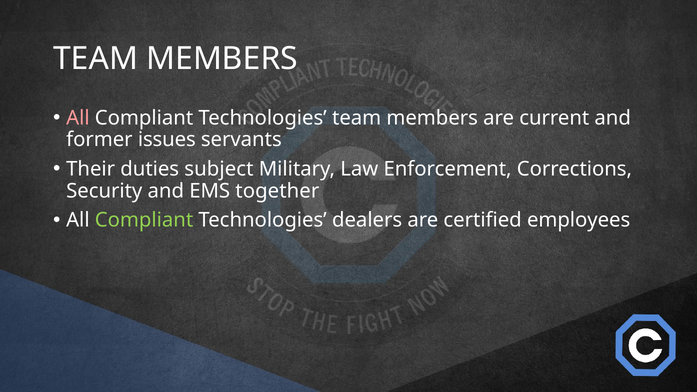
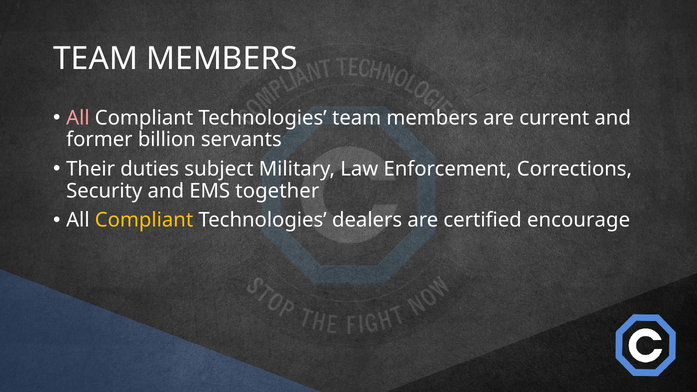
issues: issues -> billion
Compliant at (144, 220) colour: light green -> yellow
employees: employees -> encourage
